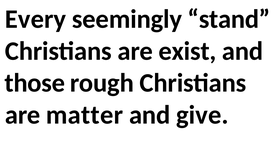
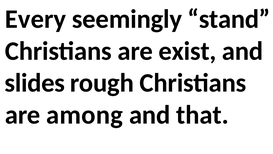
those: those -> slides
matter: matter -> among
give: give -> that
